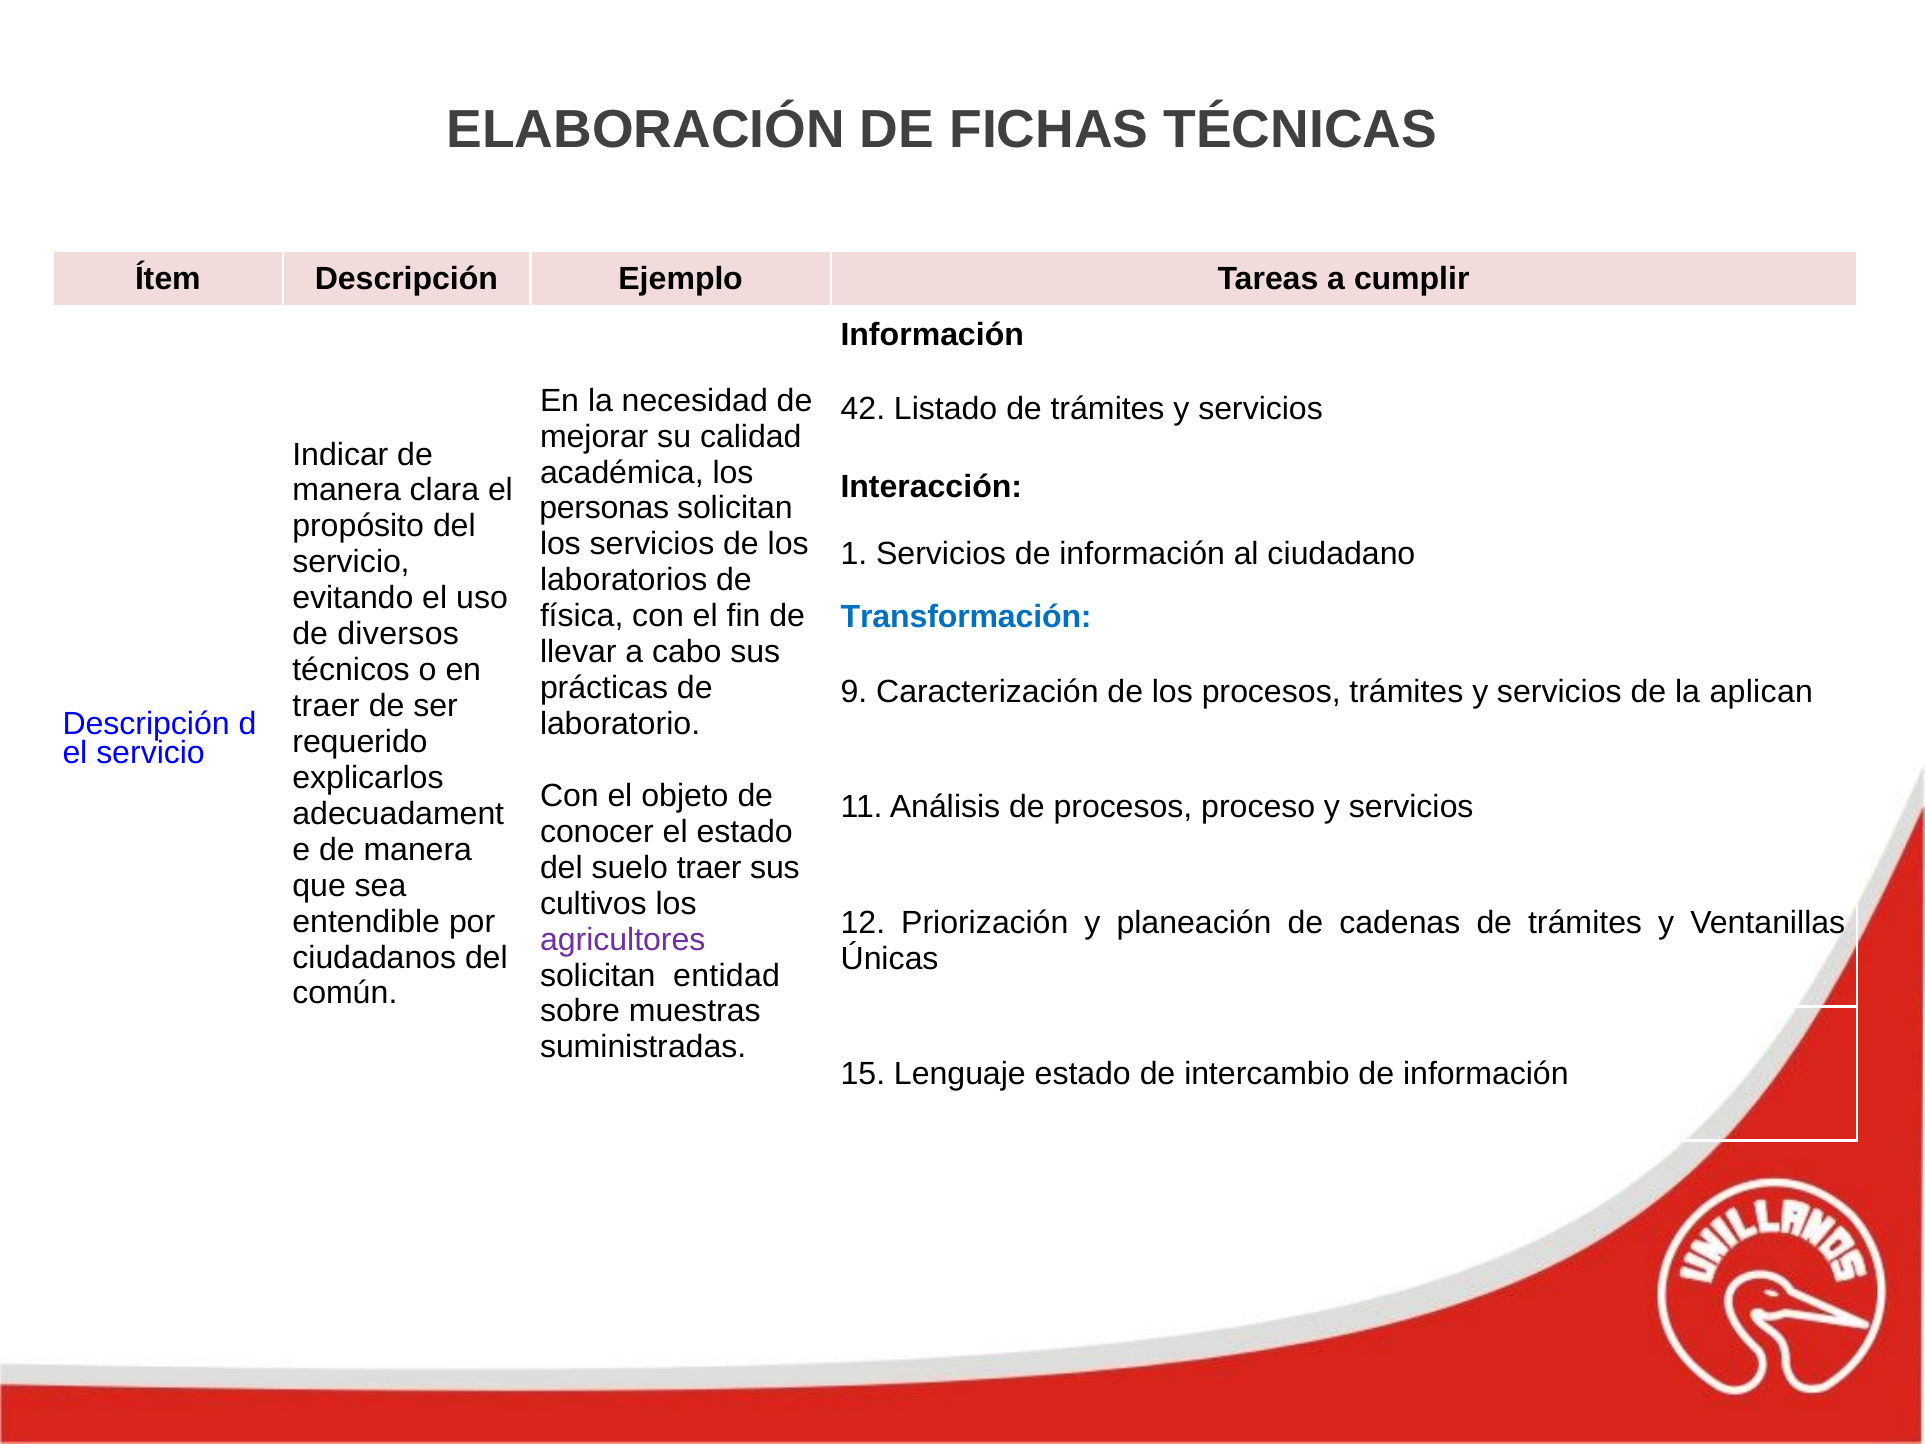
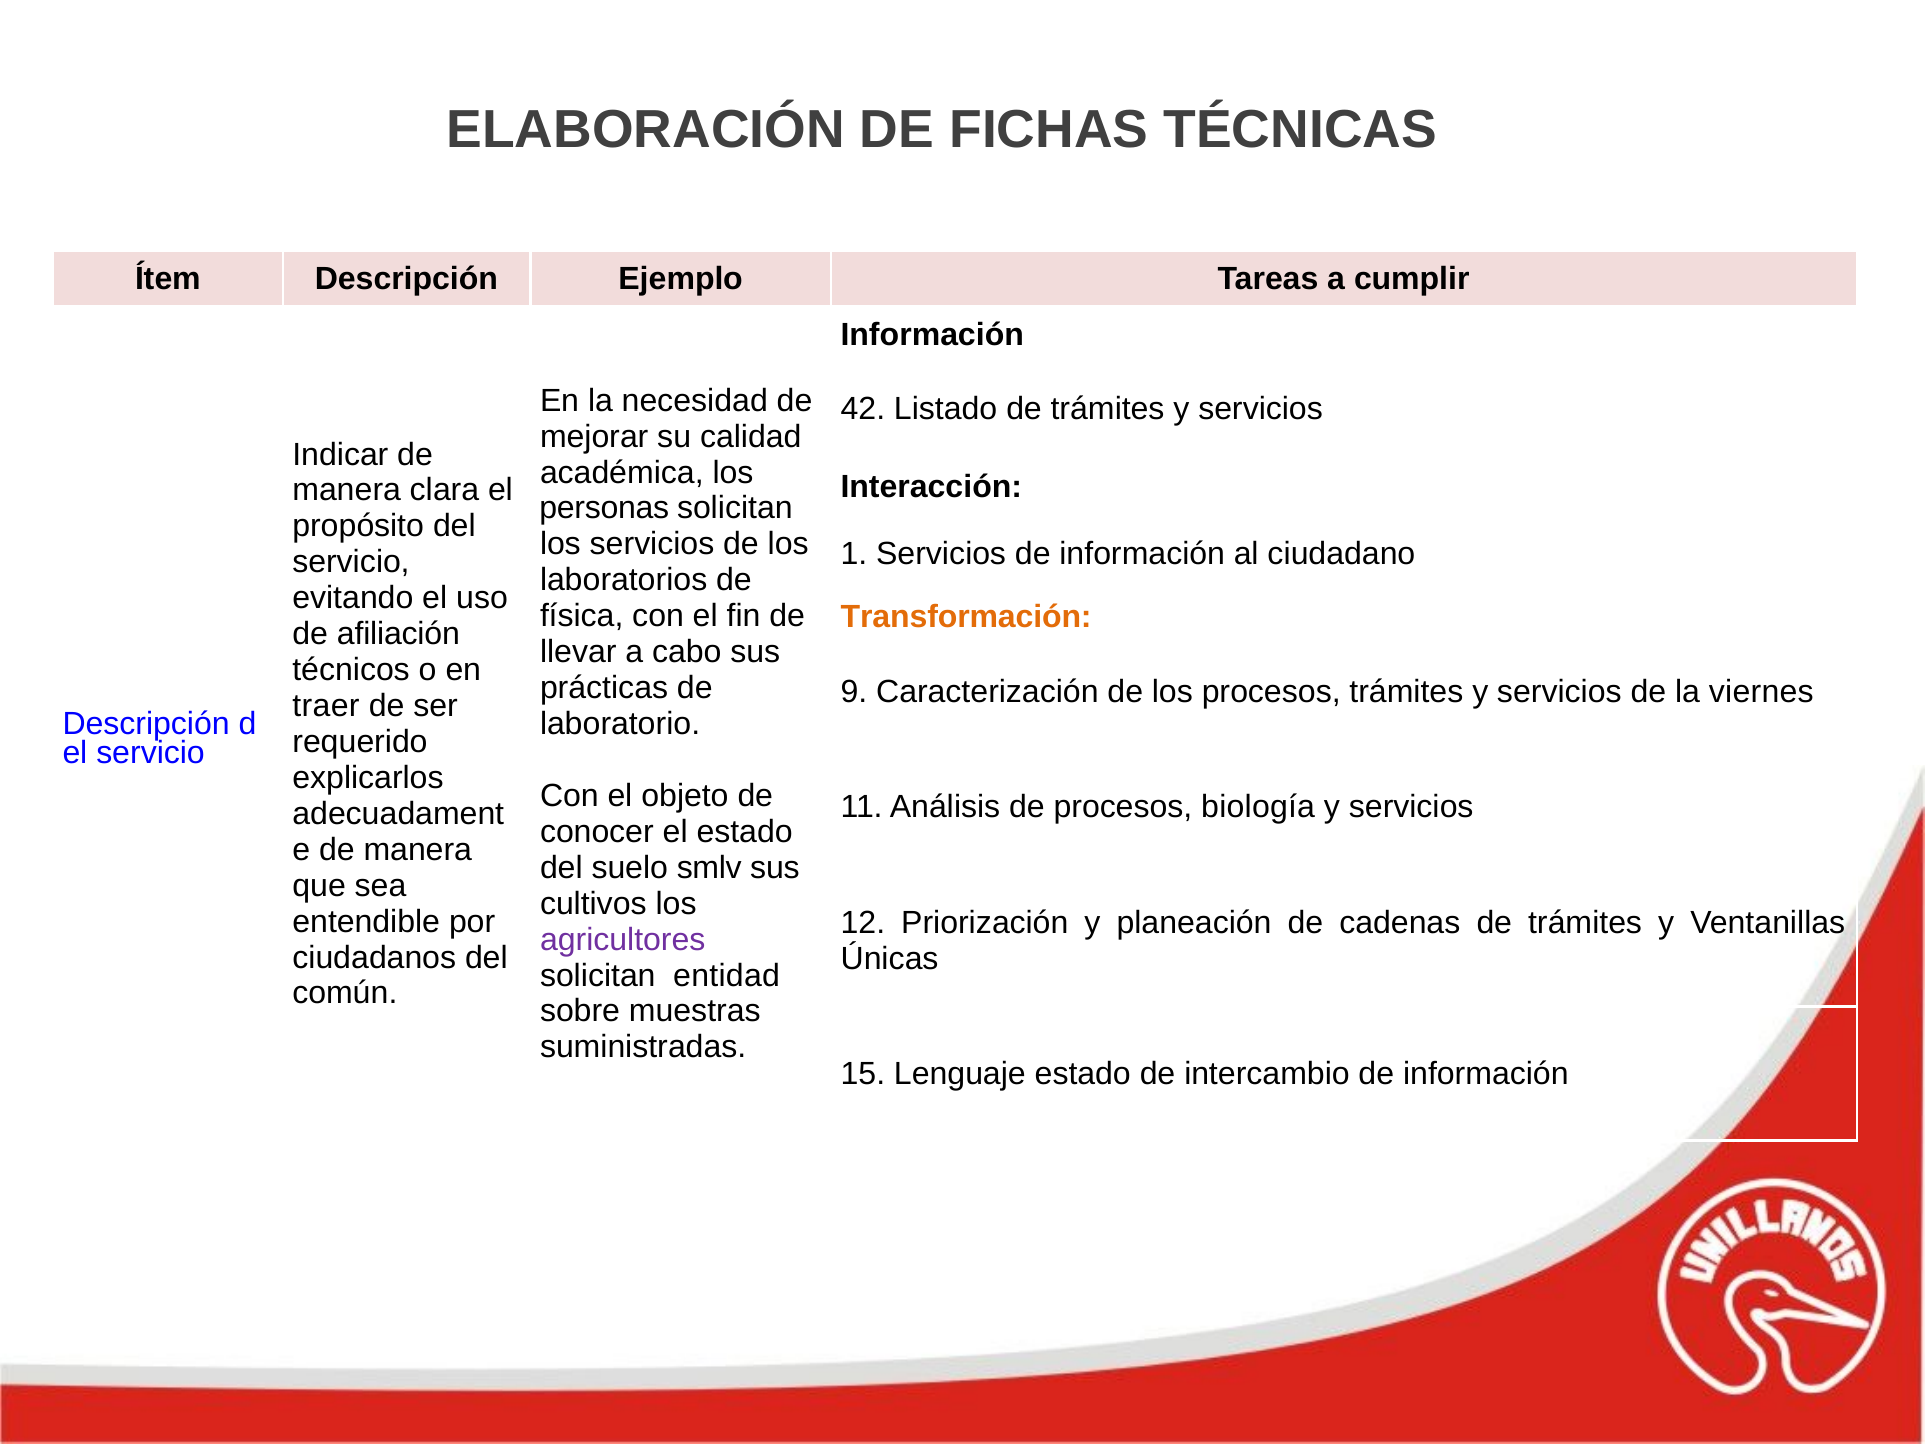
Transformación colour: blue -> orange
diversos: diversos -> afiliación
aplican: aplican -> viernes
proceso: proceso -> biología
suelo traer: traer -> smlv
